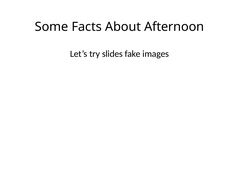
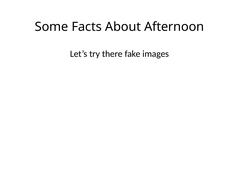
slides: slides -> there
